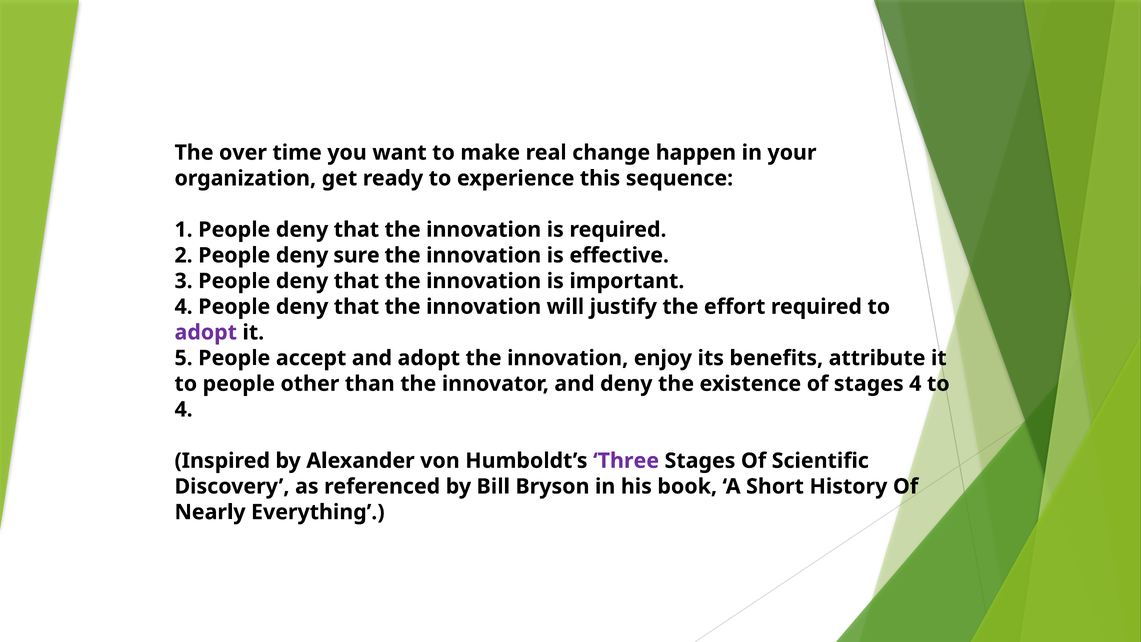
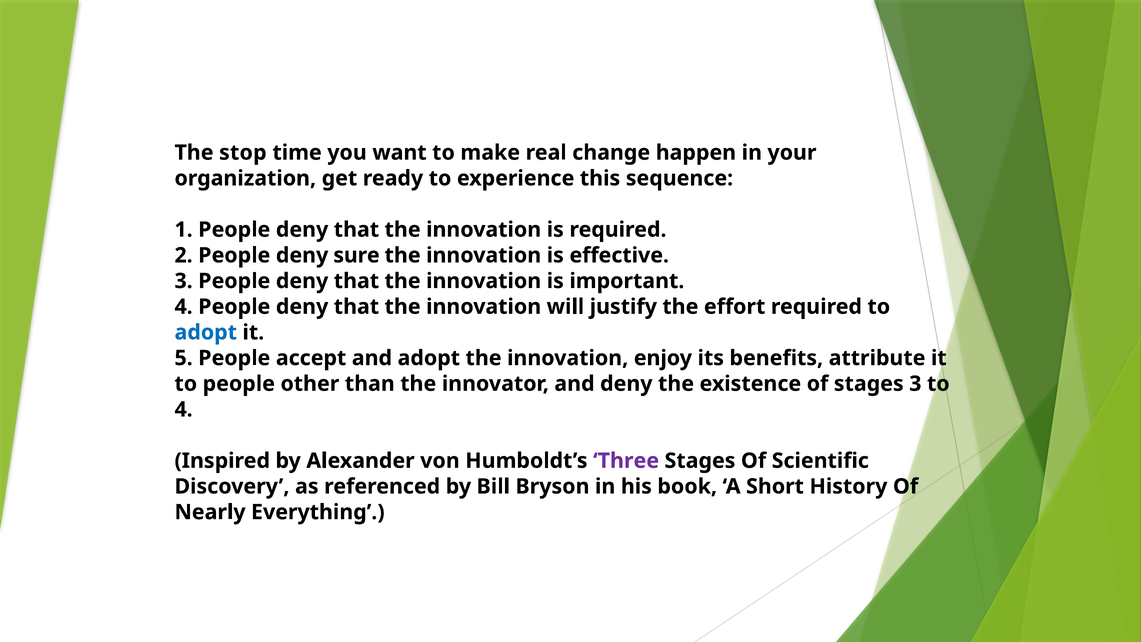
over: over -> stop
adopt at (206, 332) colour: purple -> blue
stages 4: 4 -> 3
